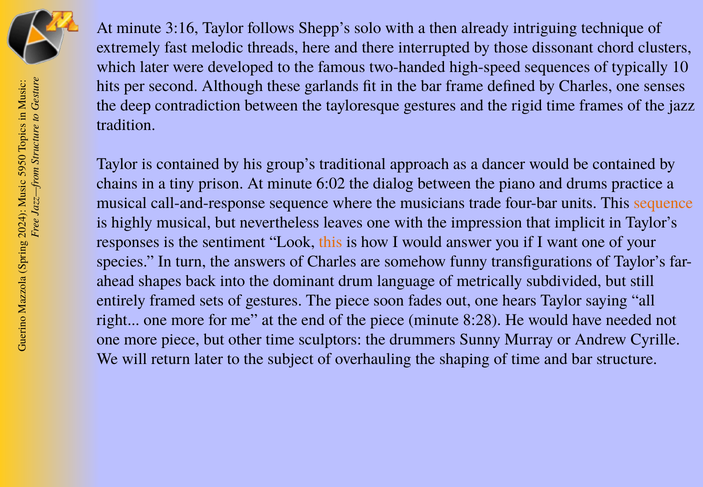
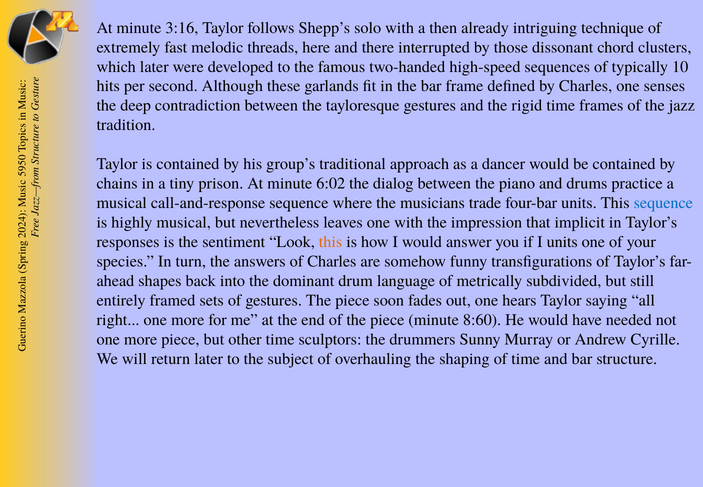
sequence at (663, 203) colour: orange -> blue
I want: want -> units
8:28: 8:28 -> 8:60
